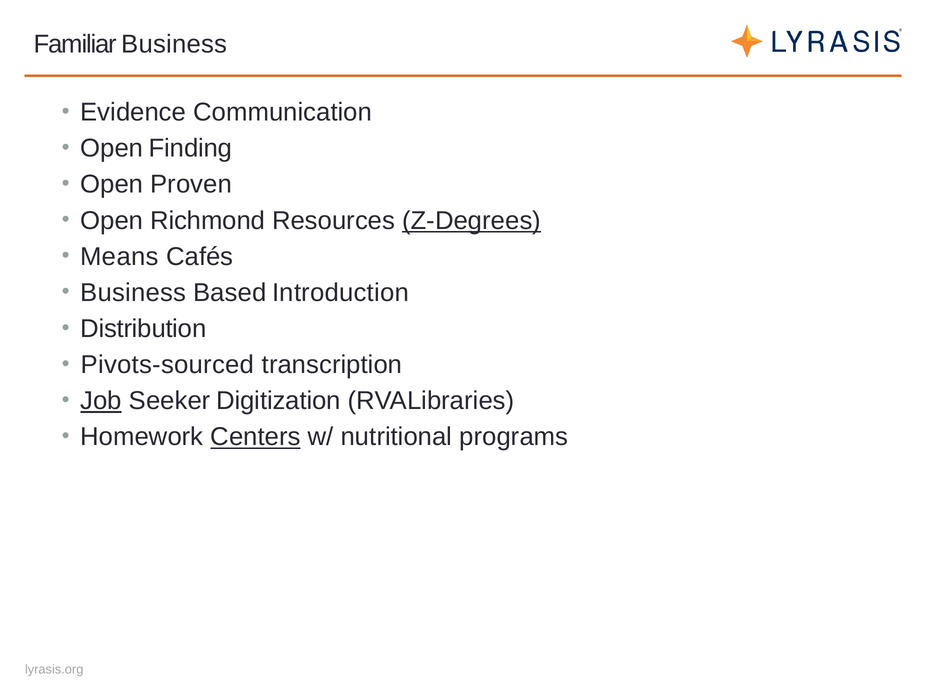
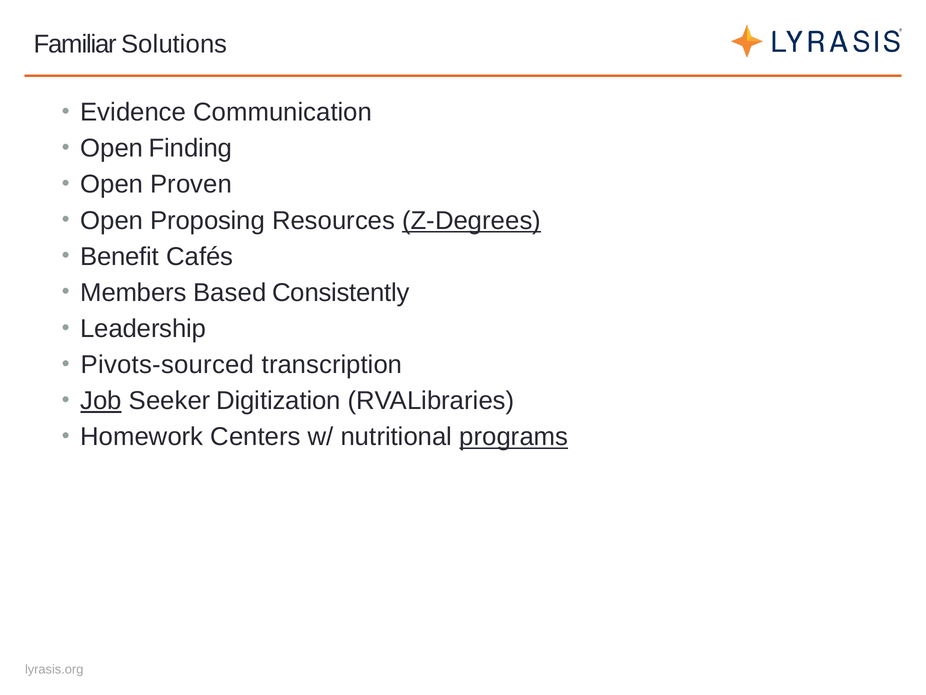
Familiar Business: Business -> Solutions
Richmond: Richmond -> Proposing
Means: Means -> Benefit
Business at (133, 292): Business -> Members
Introduction: Introduction -> Consistently
Distribution: Distribution -> Leadership
Centers underline: present -> none
programs underline: none -> present
